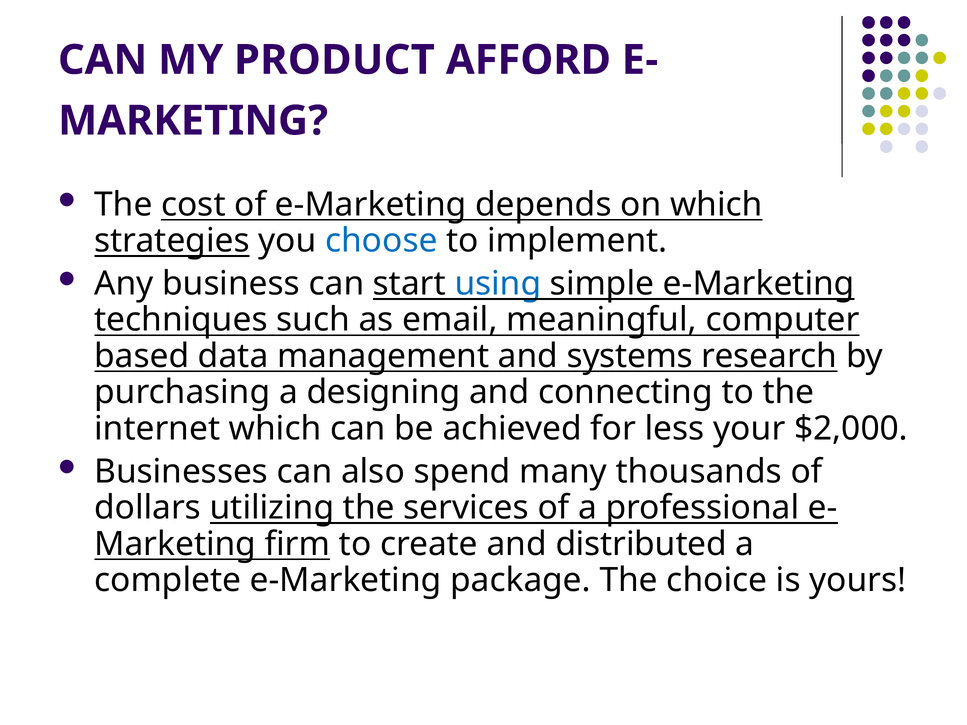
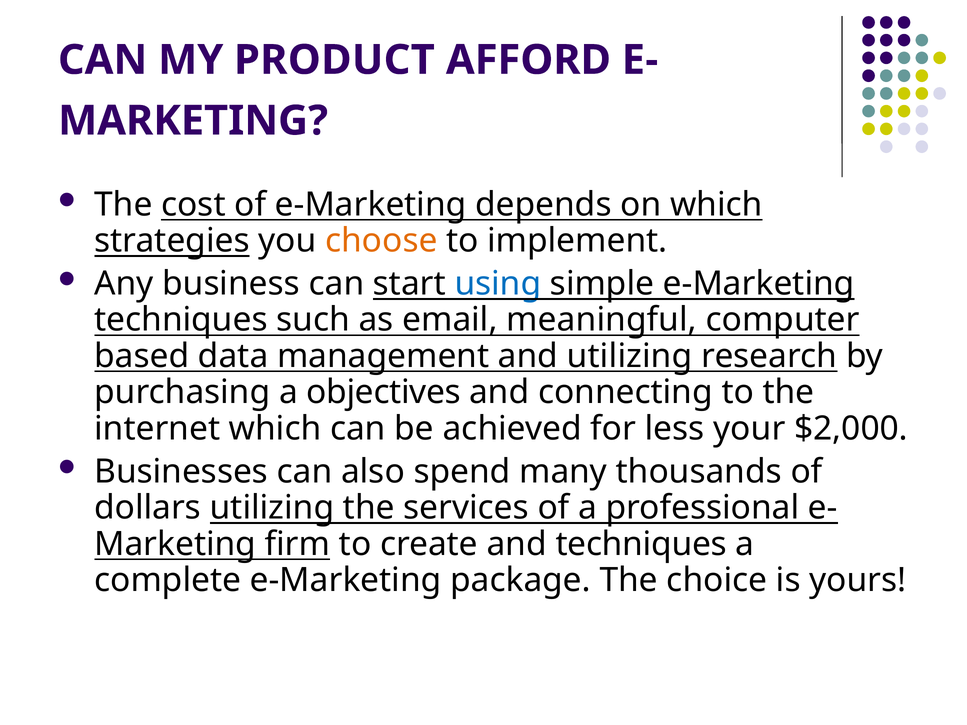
choose colour: blue -> orange
and systems: systems -> utilizing
designing: designing -> objectives
and distributed: distributed -> techniques
